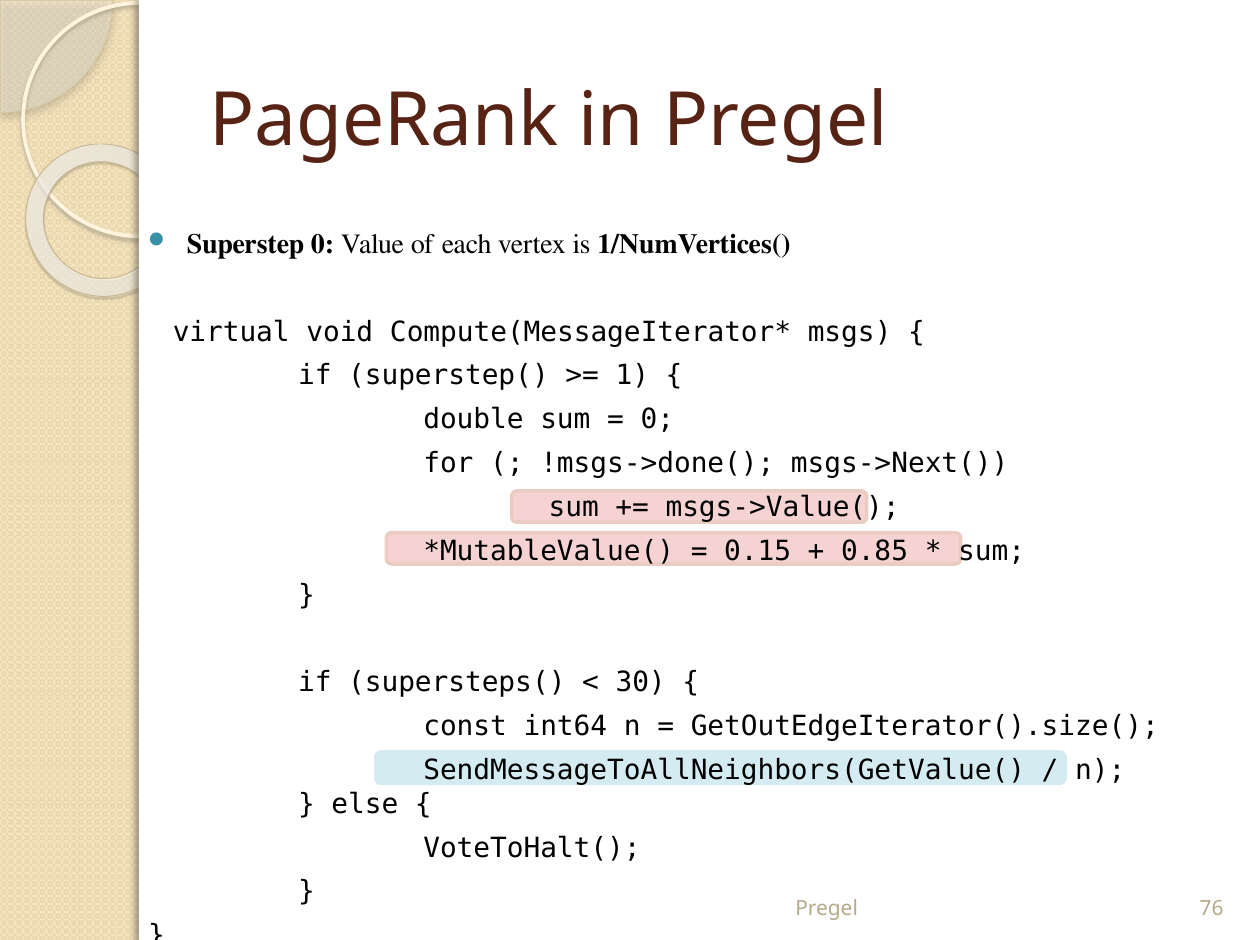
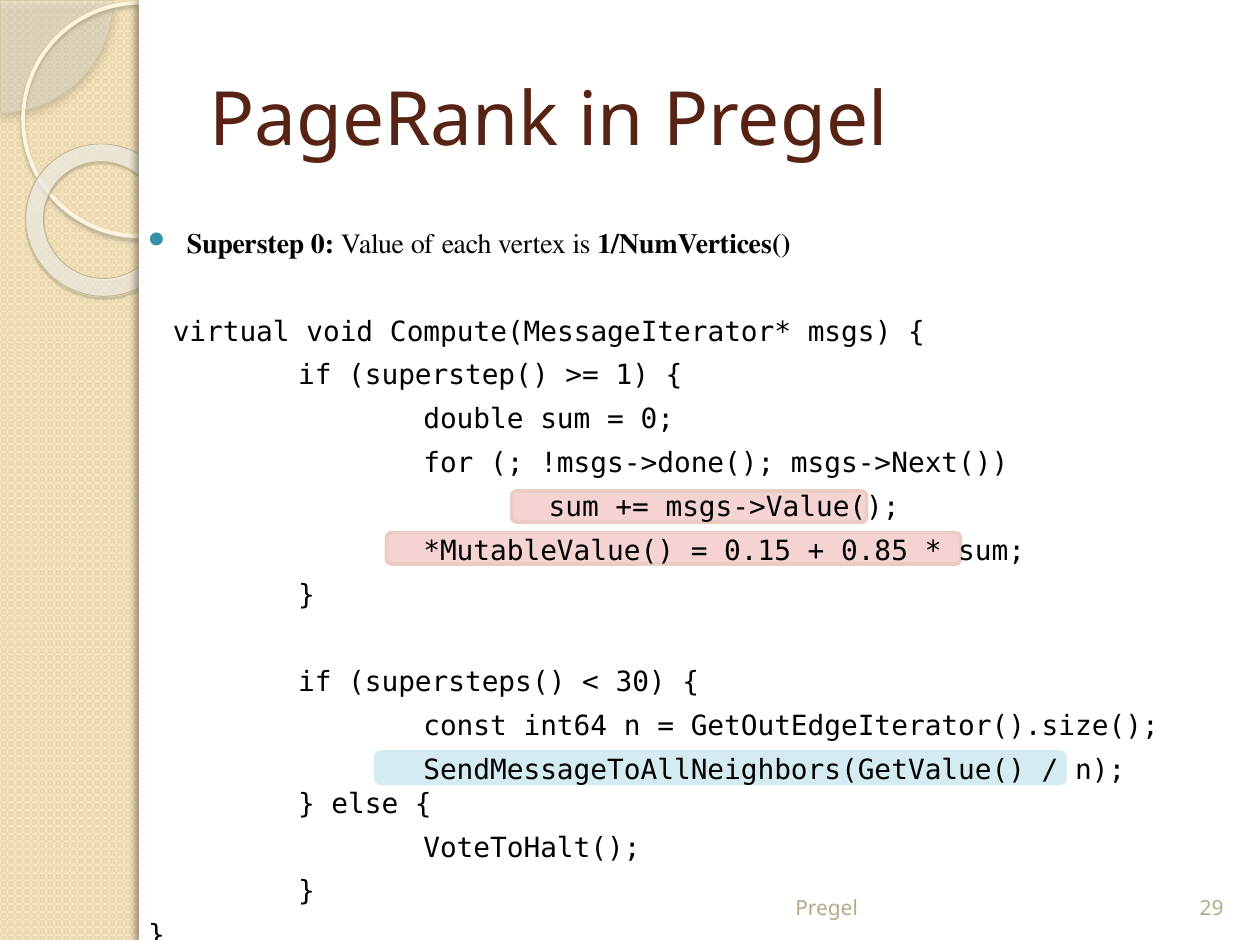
76: 76 -> 29
